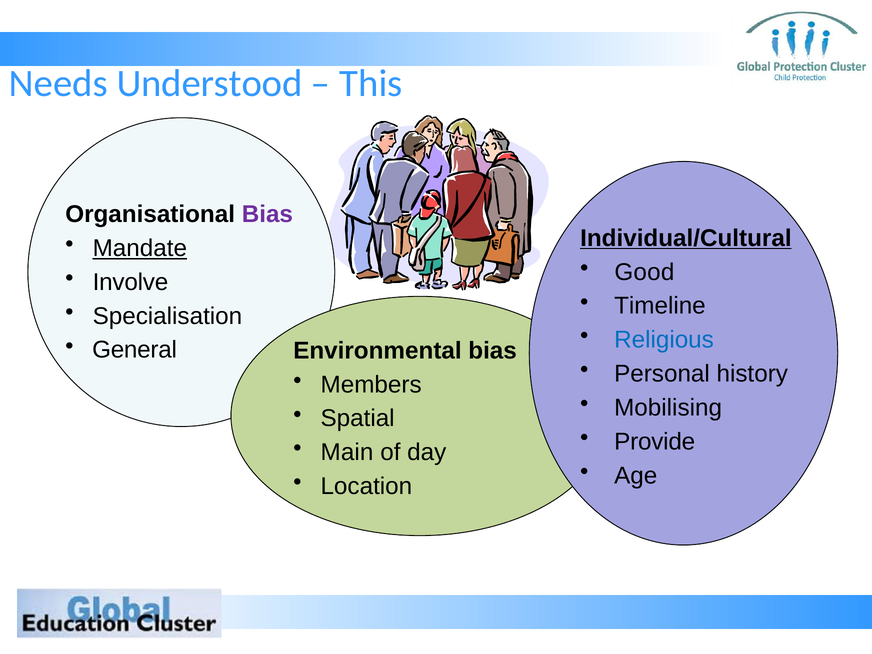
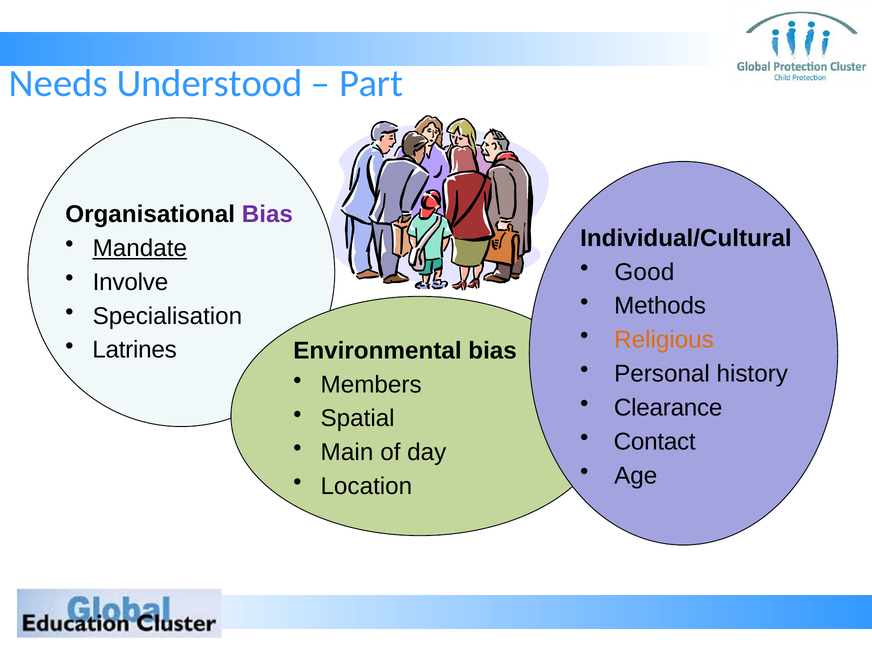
This: This -> Part
Individual/Cultural underline: present -> none
Timeline: Timeline -> Methods
Religious colour: blue -> orange
General: General -> Latrines
Mobilising: Mobilising -> Clearance
Provide: Provide -> Contact
